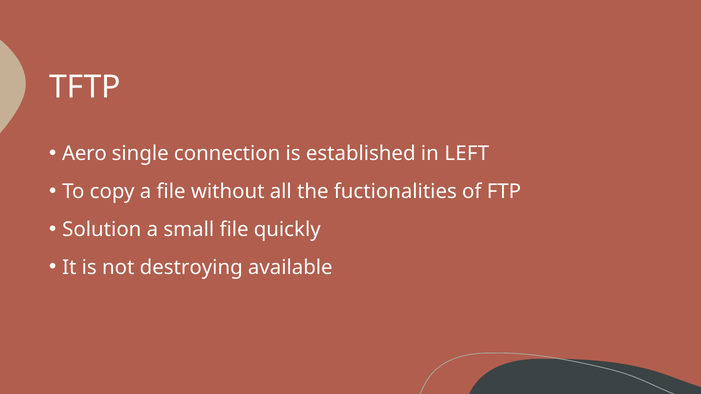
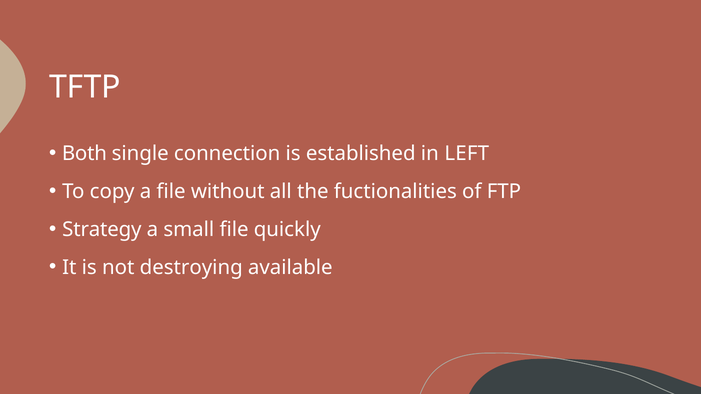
Aero: Aero -> Both
Solution: Solution -> Strategy
